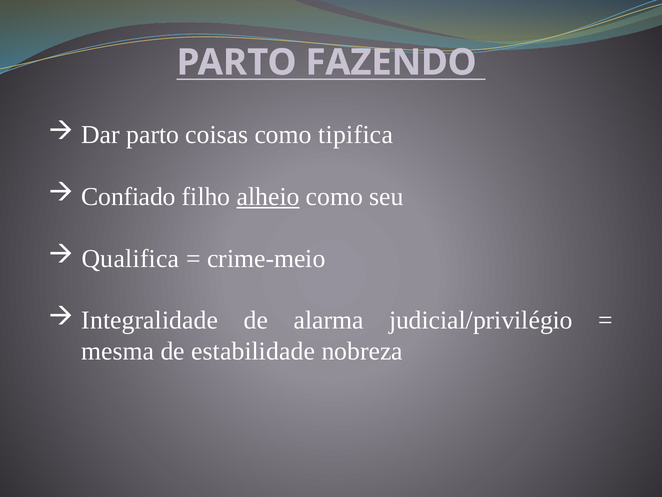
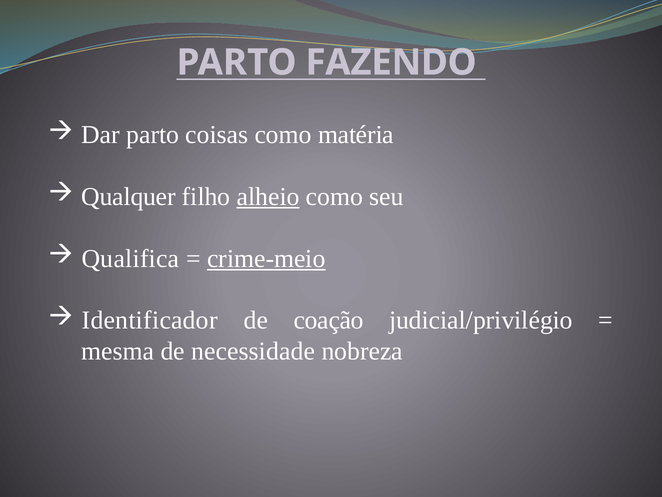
tipifica: tipifica -> matéria
Confiado: Confiado -> Qualquer
crime-meio underline: none -> present
Integralidade: Integralidade -> Identificador
alarma: alarma -> coação
estabilidade: estabilidade -> necessidade
